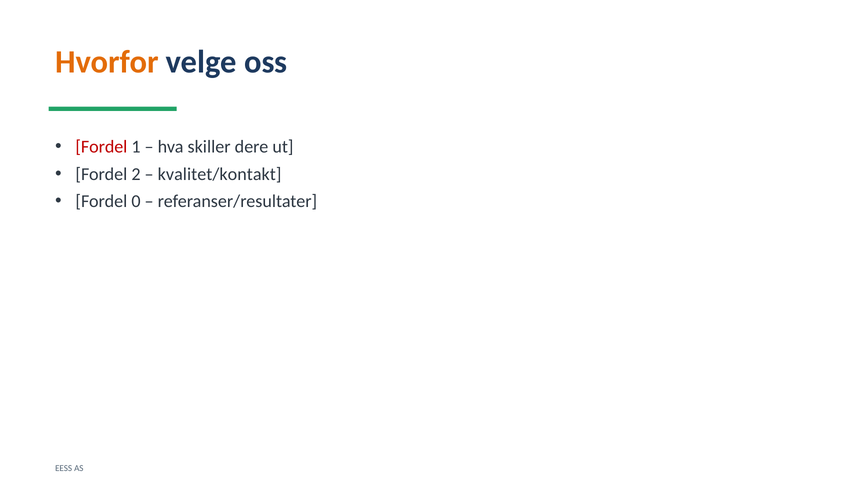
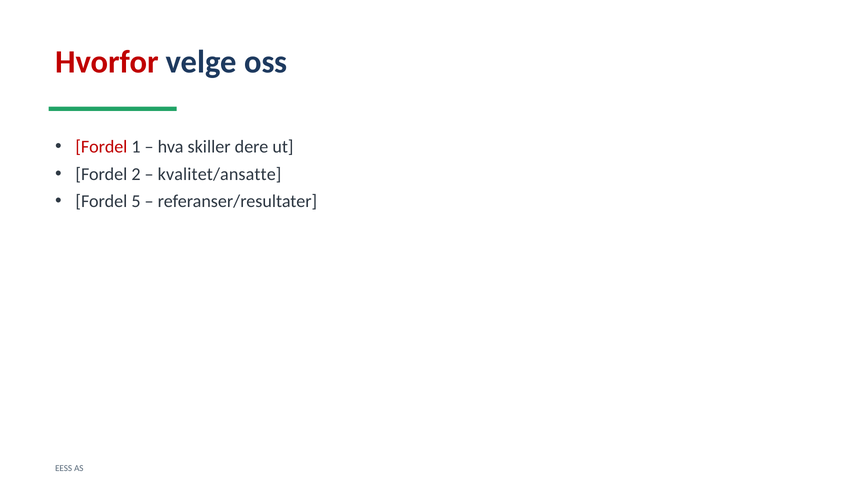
Hvorfor colour: orange -> red
kvalitet/kontakt: kvalitet/kontakt -> kvalitet/ansatte
0: 0 -> 5
